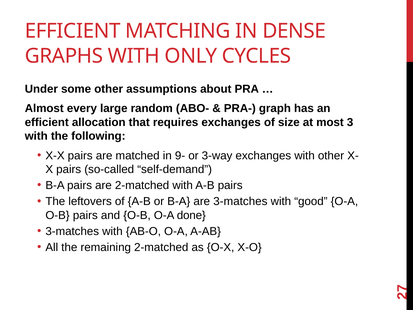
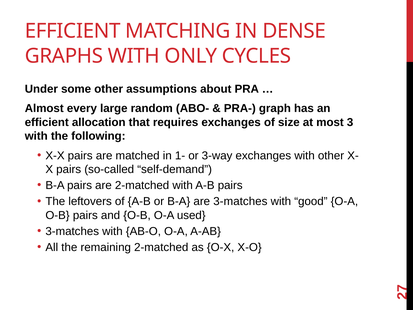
9-: 9- -> 1-
done: done -> used
